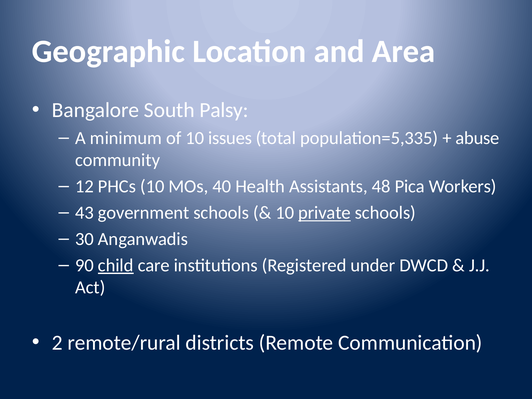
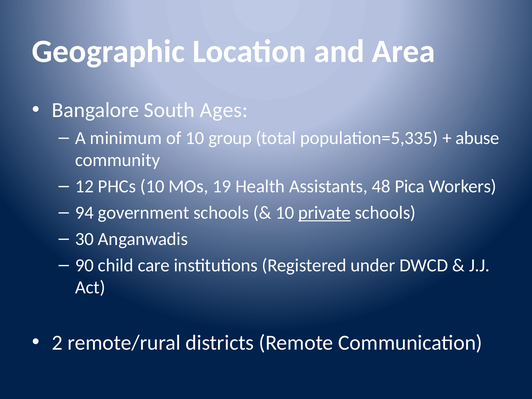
Palsy: Palsy -> Ages
issues: issues -> group
40: 40 -> 19
43: 43 -> 94
child underline: present -> none
